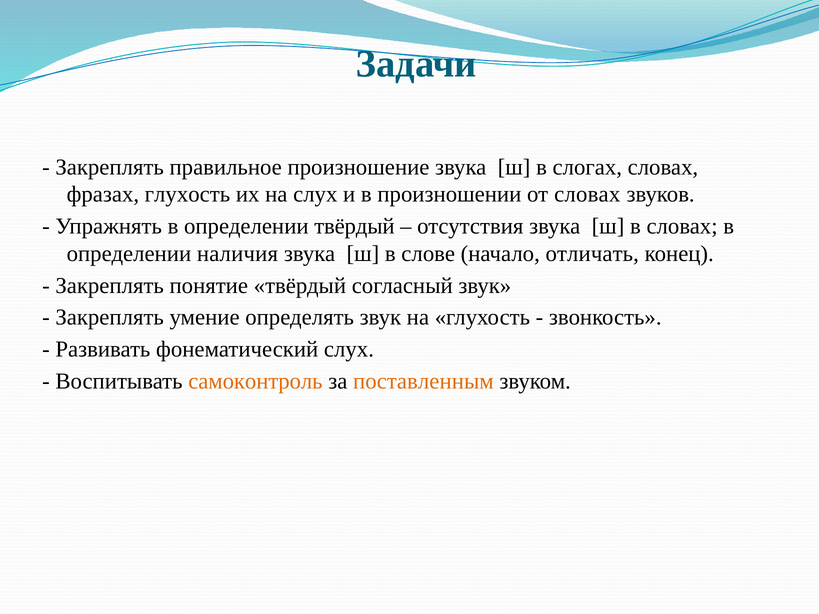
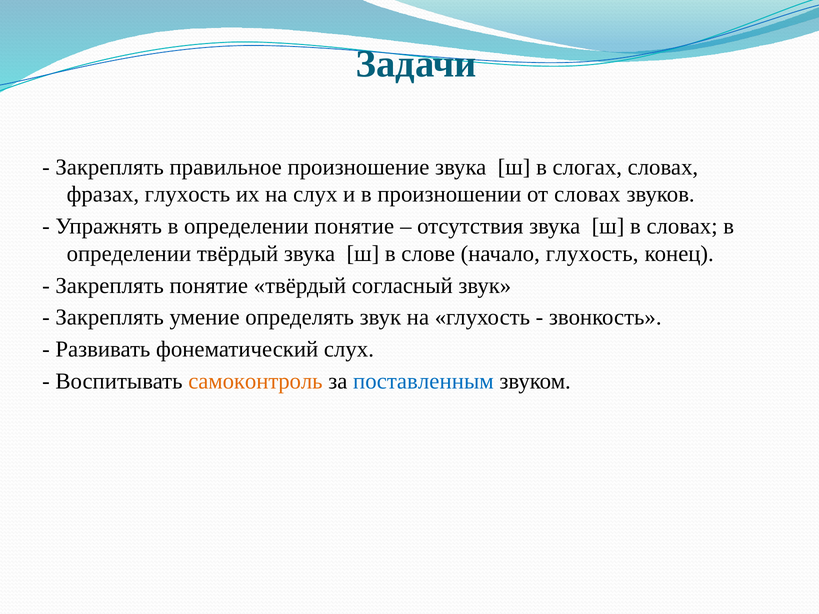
определении твёрдый: твёрдый -> понятие
определении наличия: наличия -> твёрдый
начало отличать: отличать -> глухость
поставленным colour: orange -> blue
